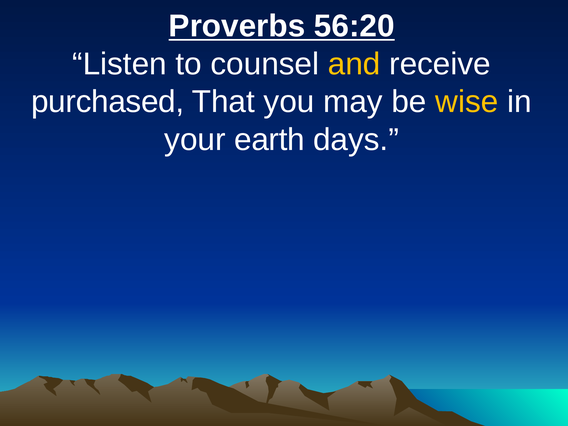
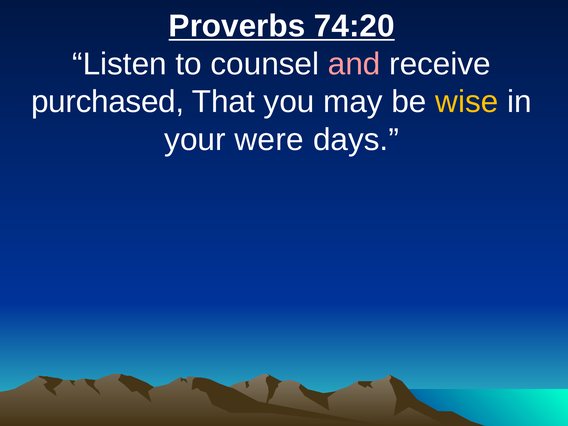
56:20: 56:20 -> 74:20
and colour: yellow -> pink
earth: earth -> were
